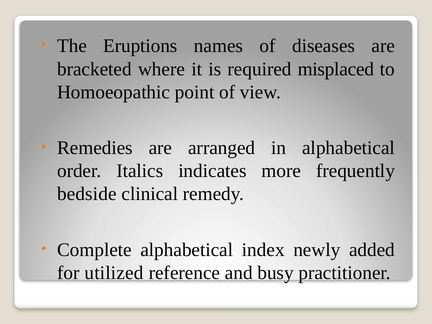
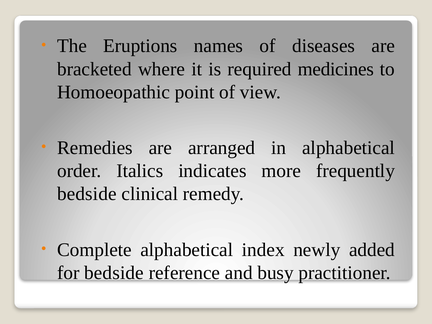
misplaced: misplaced -> medicines
for utilized: utilized -> bedside
